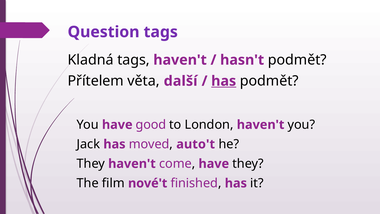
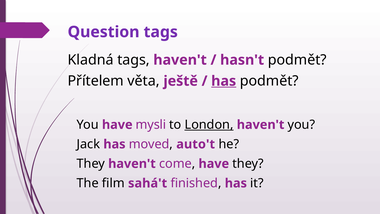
další: další -> ještě
good: good -> mysli
London underline: none -> present
nové't: nové't -> sahá't
